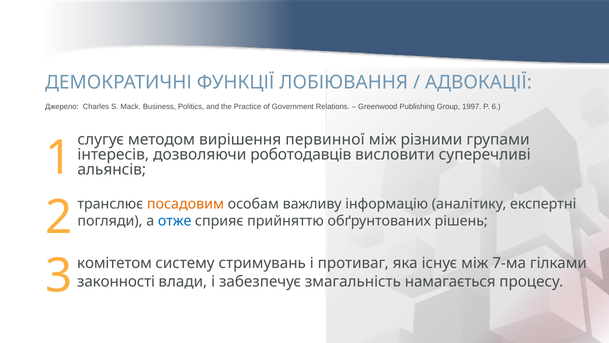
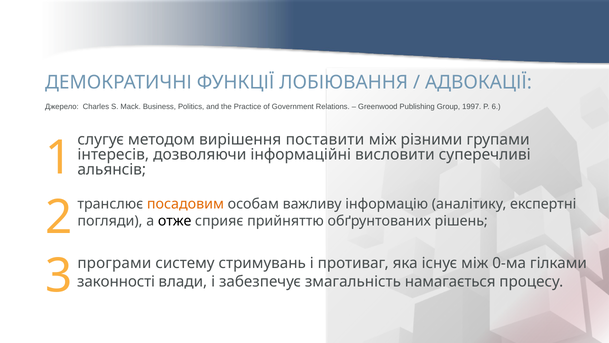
первинної: первинної -> поставити
роботодавців: роботодавців -> інформаційні
отже colour: blue -> black
комітетом: комітетом -> програми
7-ма: 7-ма -> 0-ма
